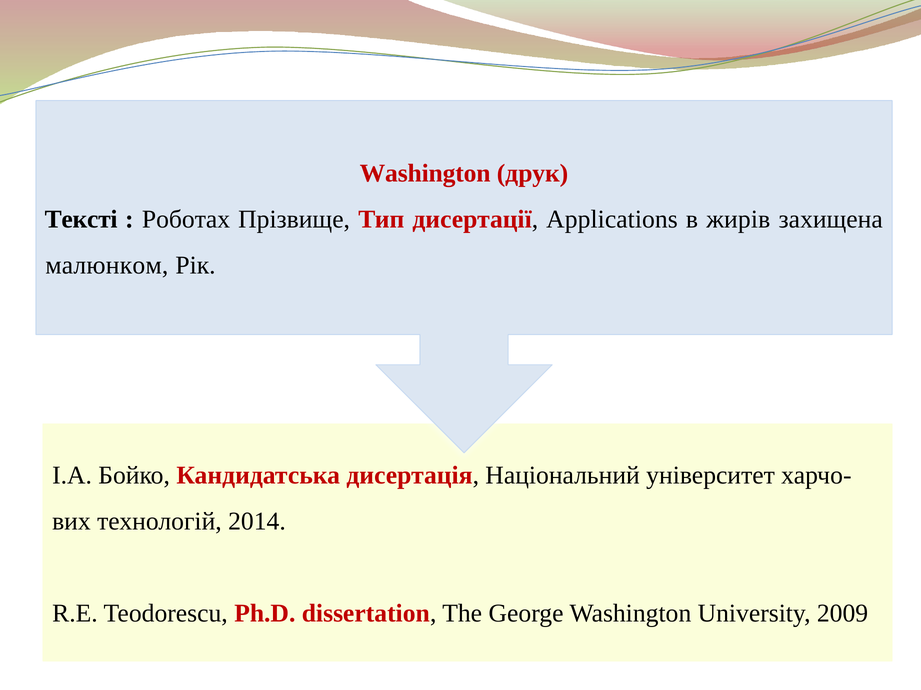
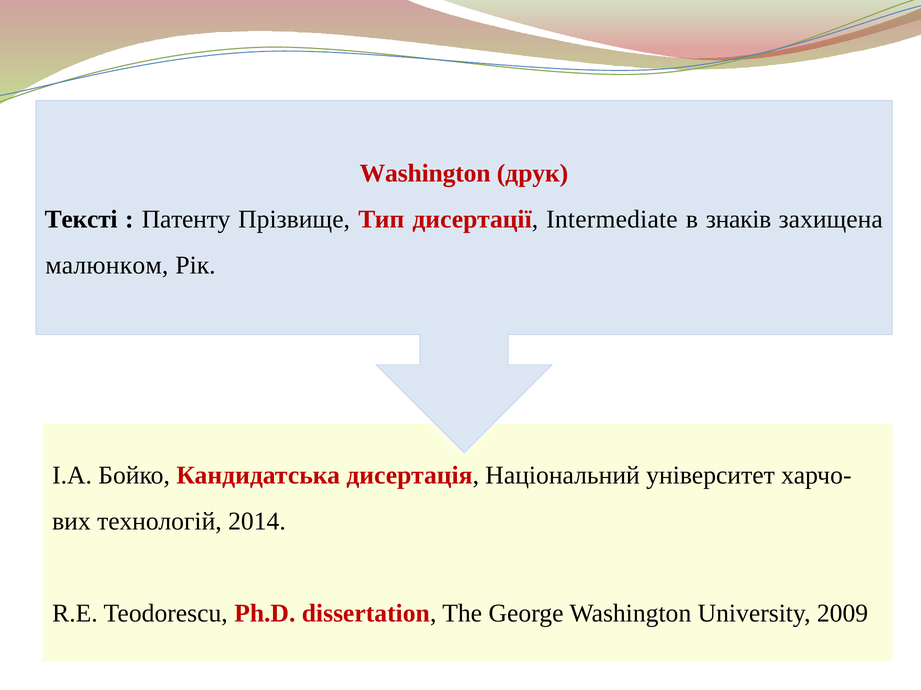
Роботах: Роботах -> Патенту
Applications: Applications -> Intermediate
жирів: жирів -> знаків
